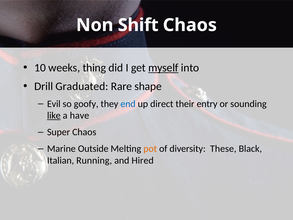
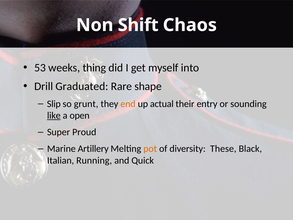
10: 10 -> 53
myself underline: present -> none
Evil: Evil -> Slip
goofy: goofy -> grunt
end colour: blue -> orange
direct: direct -> actual
have: have -> open
Super Chaos: Chaos -> Proud
Outside: Outside -> Artillery
Hired: Hired -> Quick
